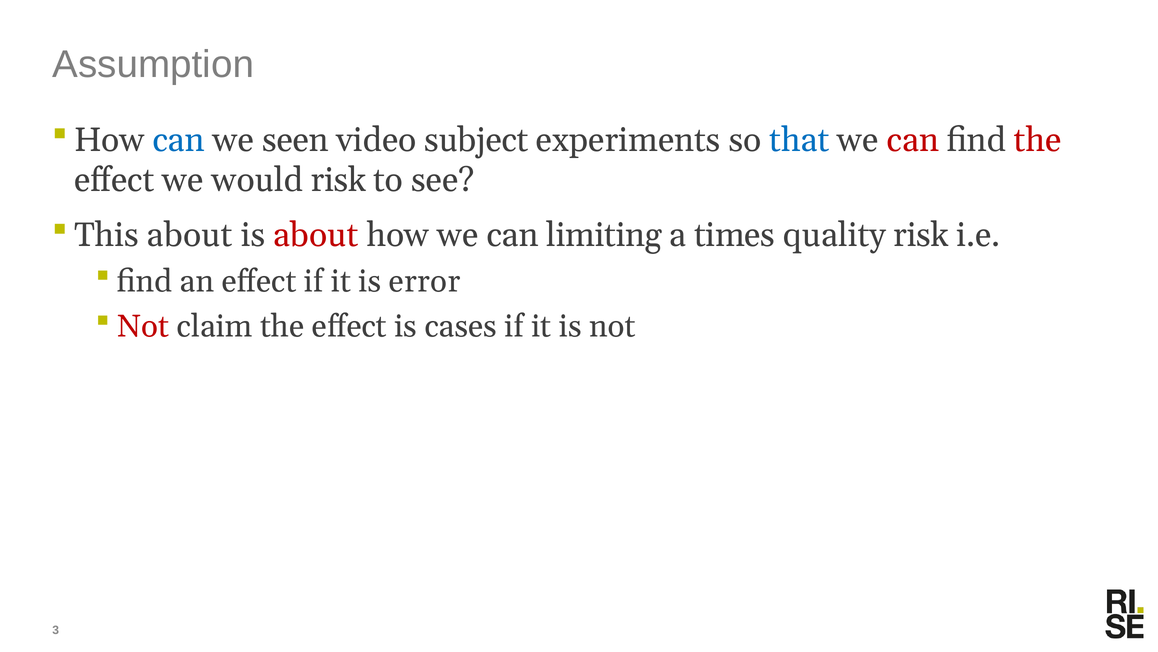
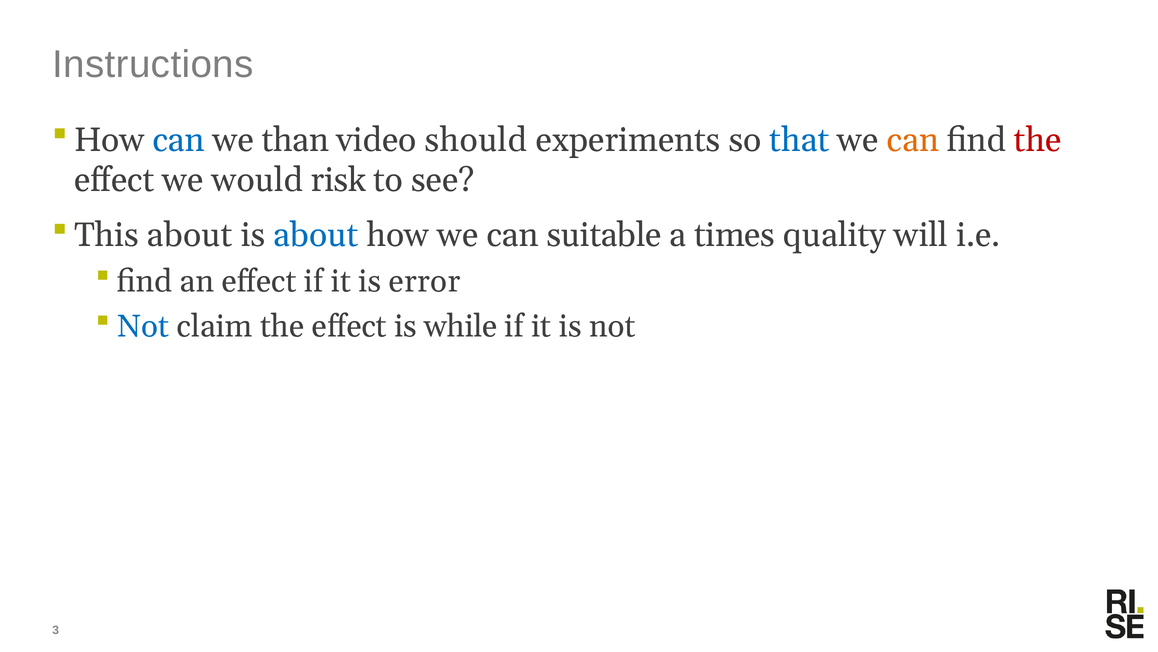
Assumption: Assumption -> Instructions
seen: seen -> than
subject: subject -> should
can at (913, 140) colour: red -> orange
about at (316, 235) colour: red -> blue
limiting: limiting -> suitable
quality risk: risk -> will
Not at (143, 326) colour: red -> blue
cases: cases -> while
